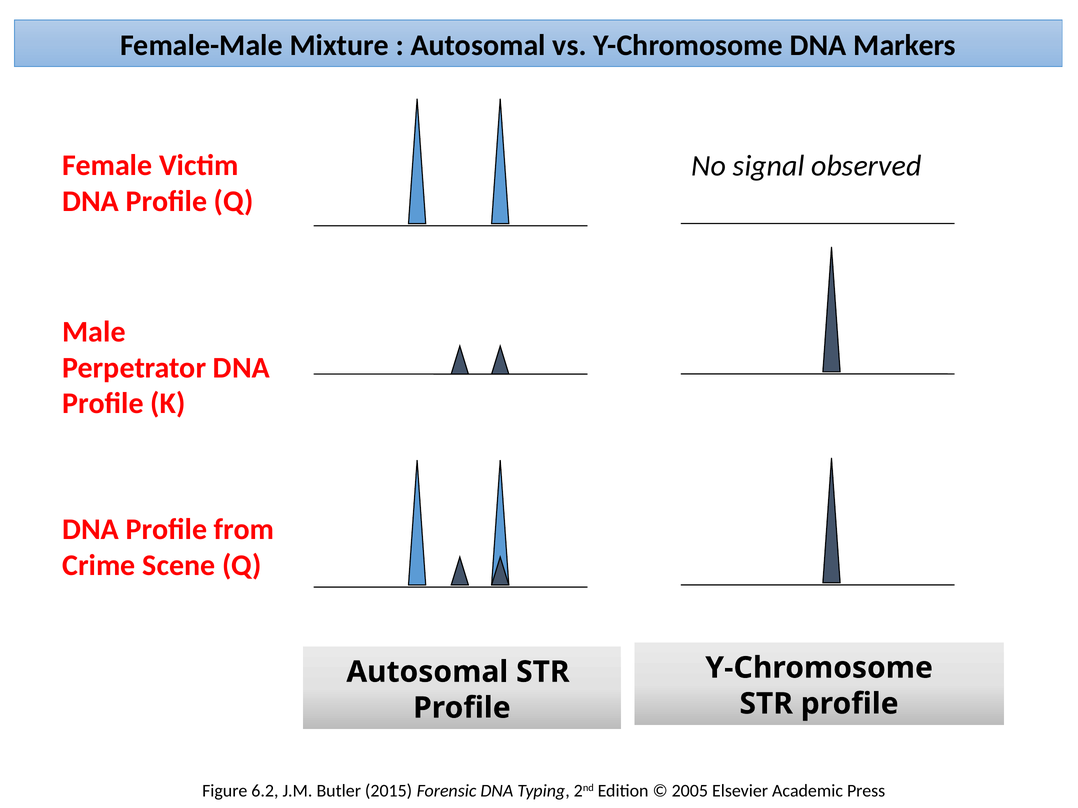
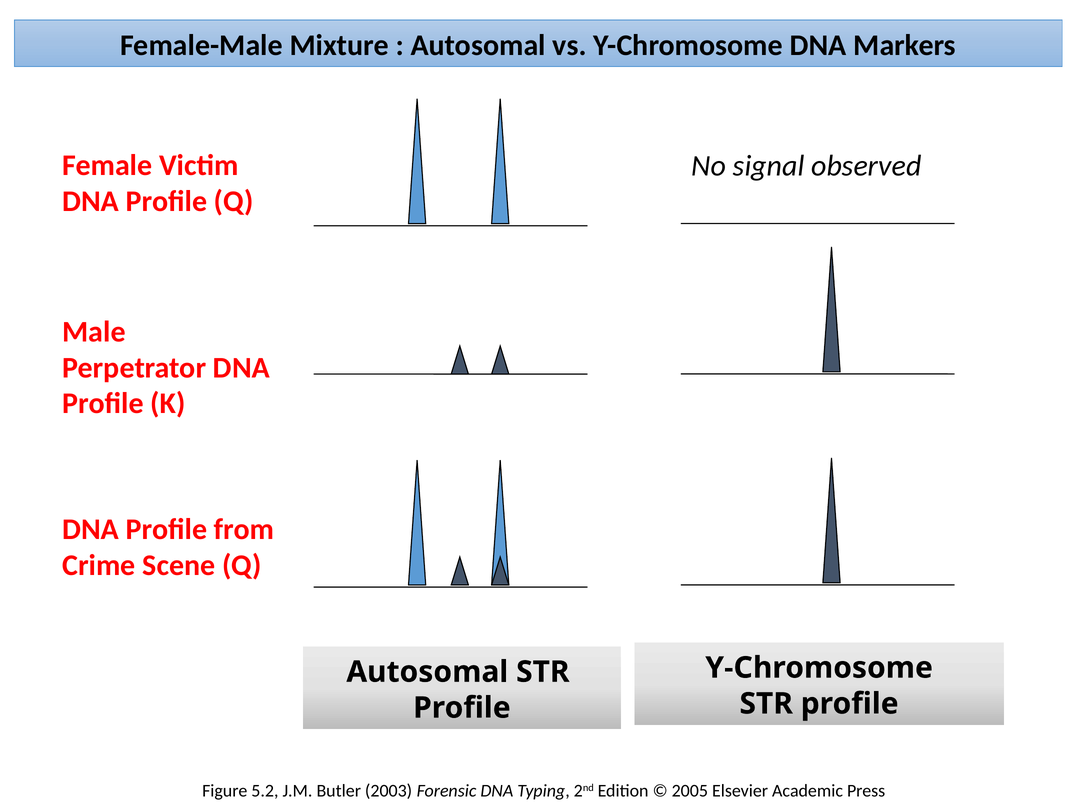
6.2: 6.2 -> 5.2
2015: 2015 -> 2003
